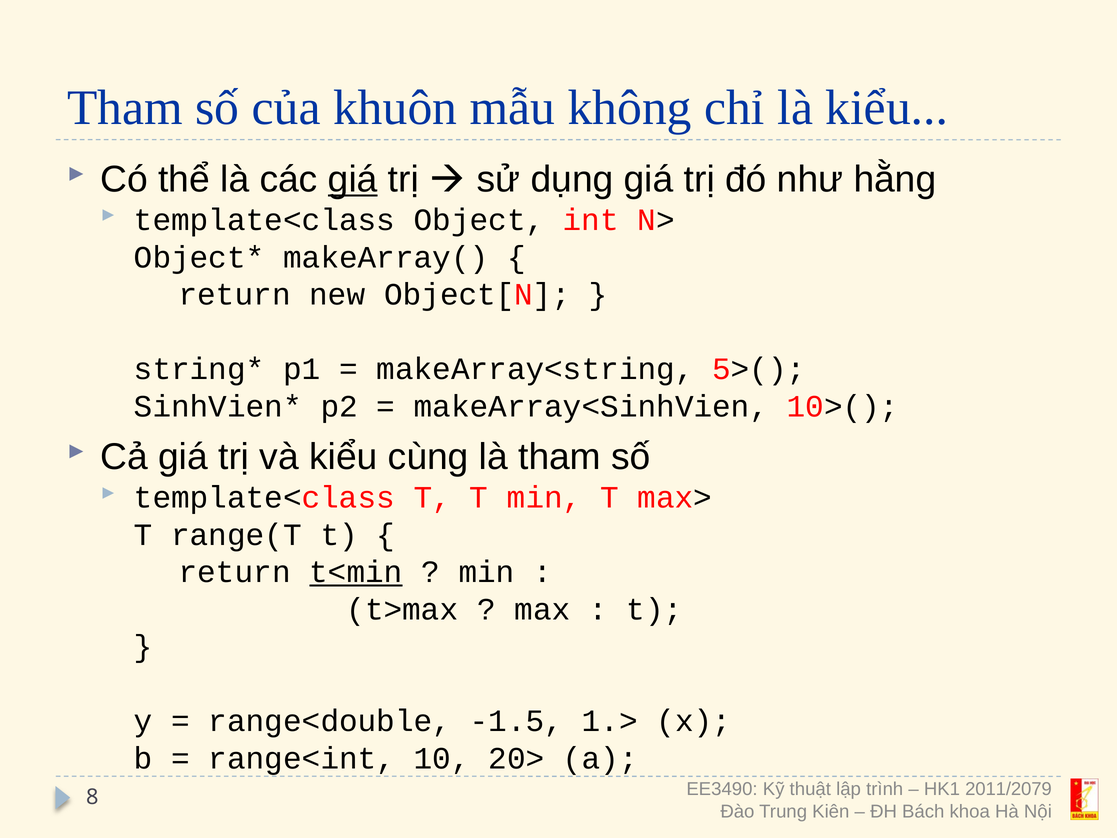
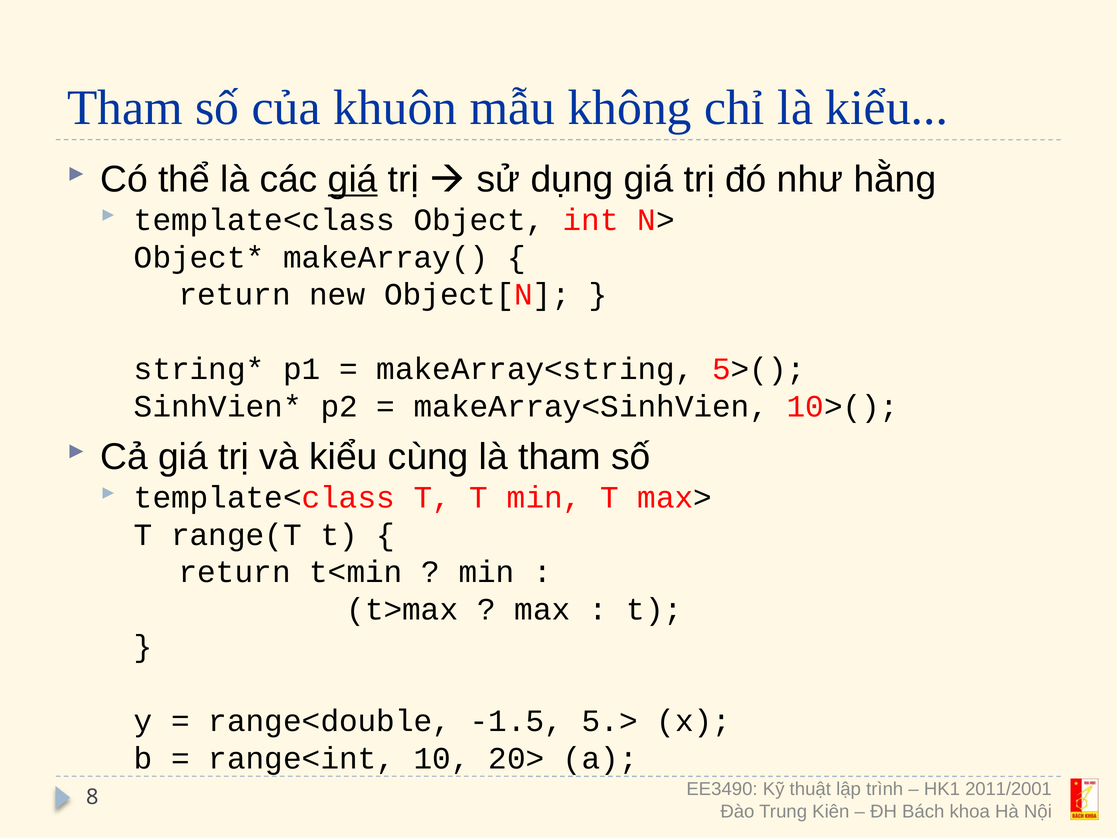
t<min underline: present -> none
1.>: 1.> -> 5.>
2011/2079: 2011/2079 -> 2011/2001
